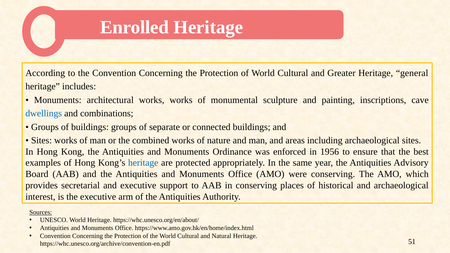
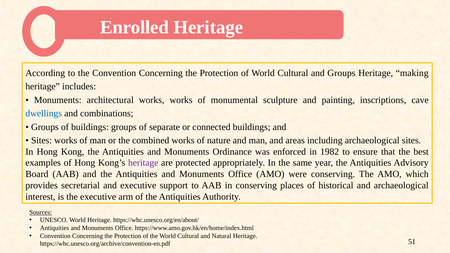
and Greater: Greater -> Groups
general: general -> making
1956: 1956 -> 1982
heritage at (143, 163) colour: blue -> purple
